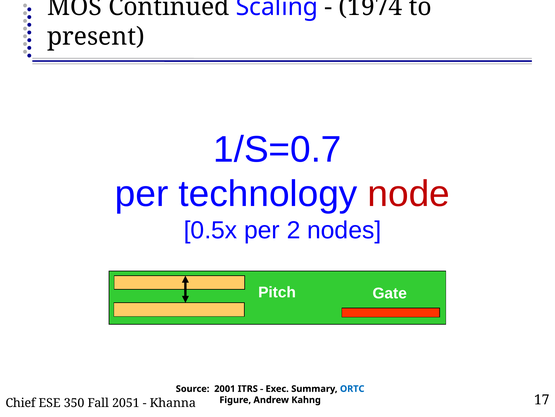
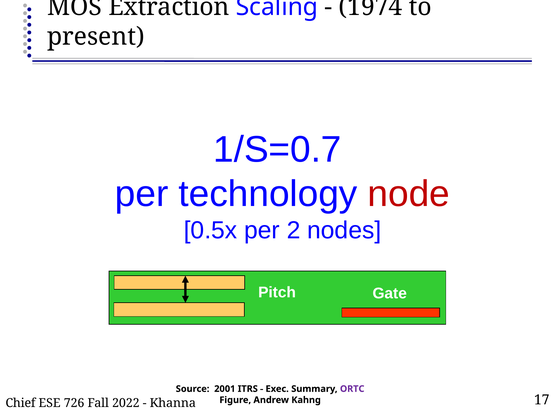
Continued: Continued -> Extraction
ORTC colour: blue -> purple
350: 350 -> 726
2051: 2051 -> 2022
